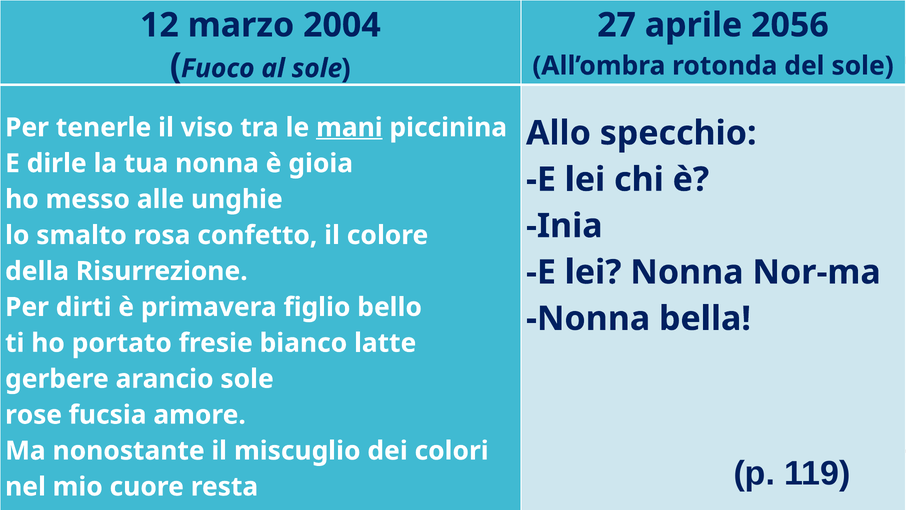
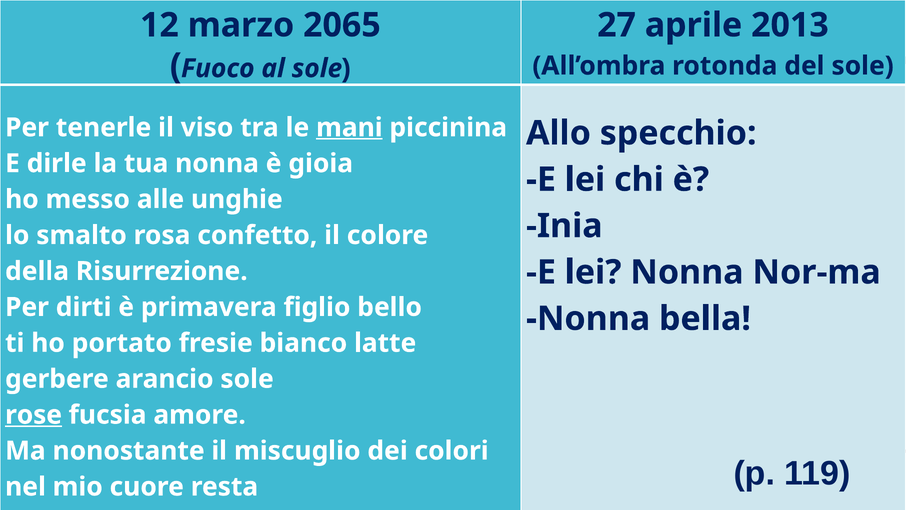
2004: 2004 -> 2065
2056: 2056 -> 2013
rose underline: none -> present
